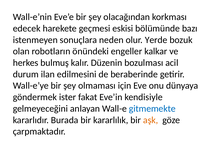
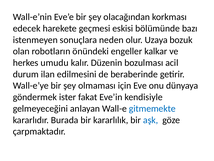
Yerde: Yerde -> Uzaya
bulmuş: bulmuş -> umudu
aşk colour: orange -> blue
